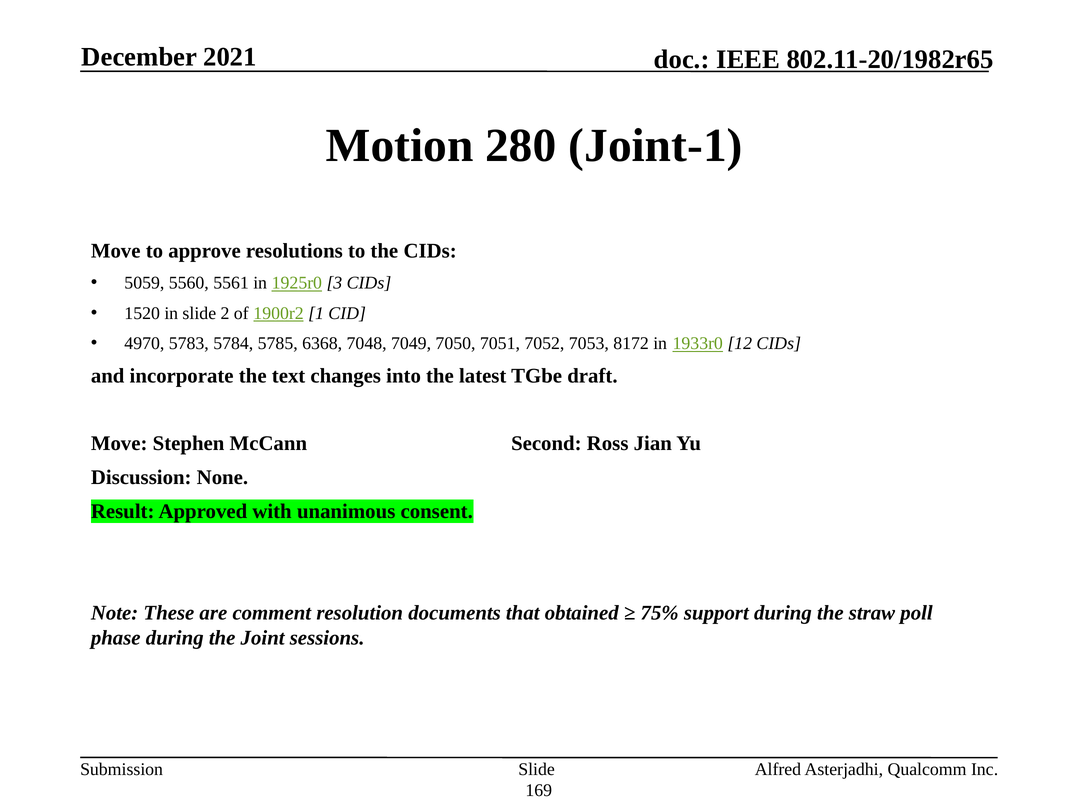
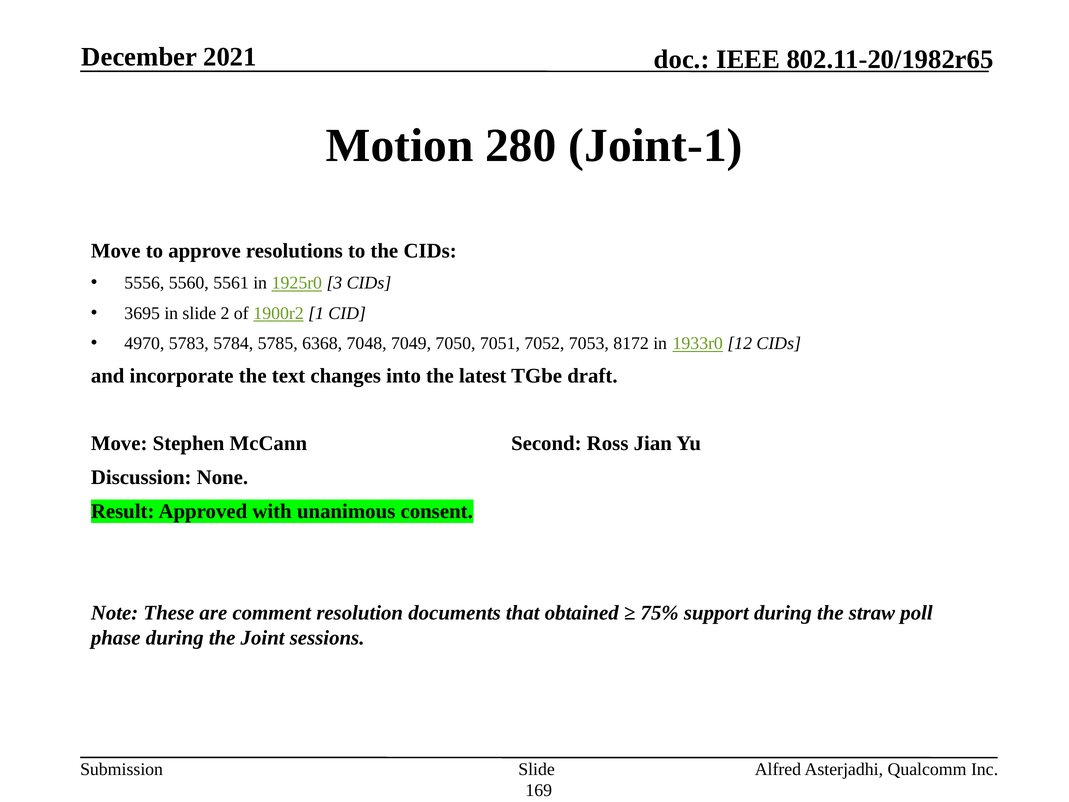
5059: 5059 -> 5556
1520: 1520 -> 3695
